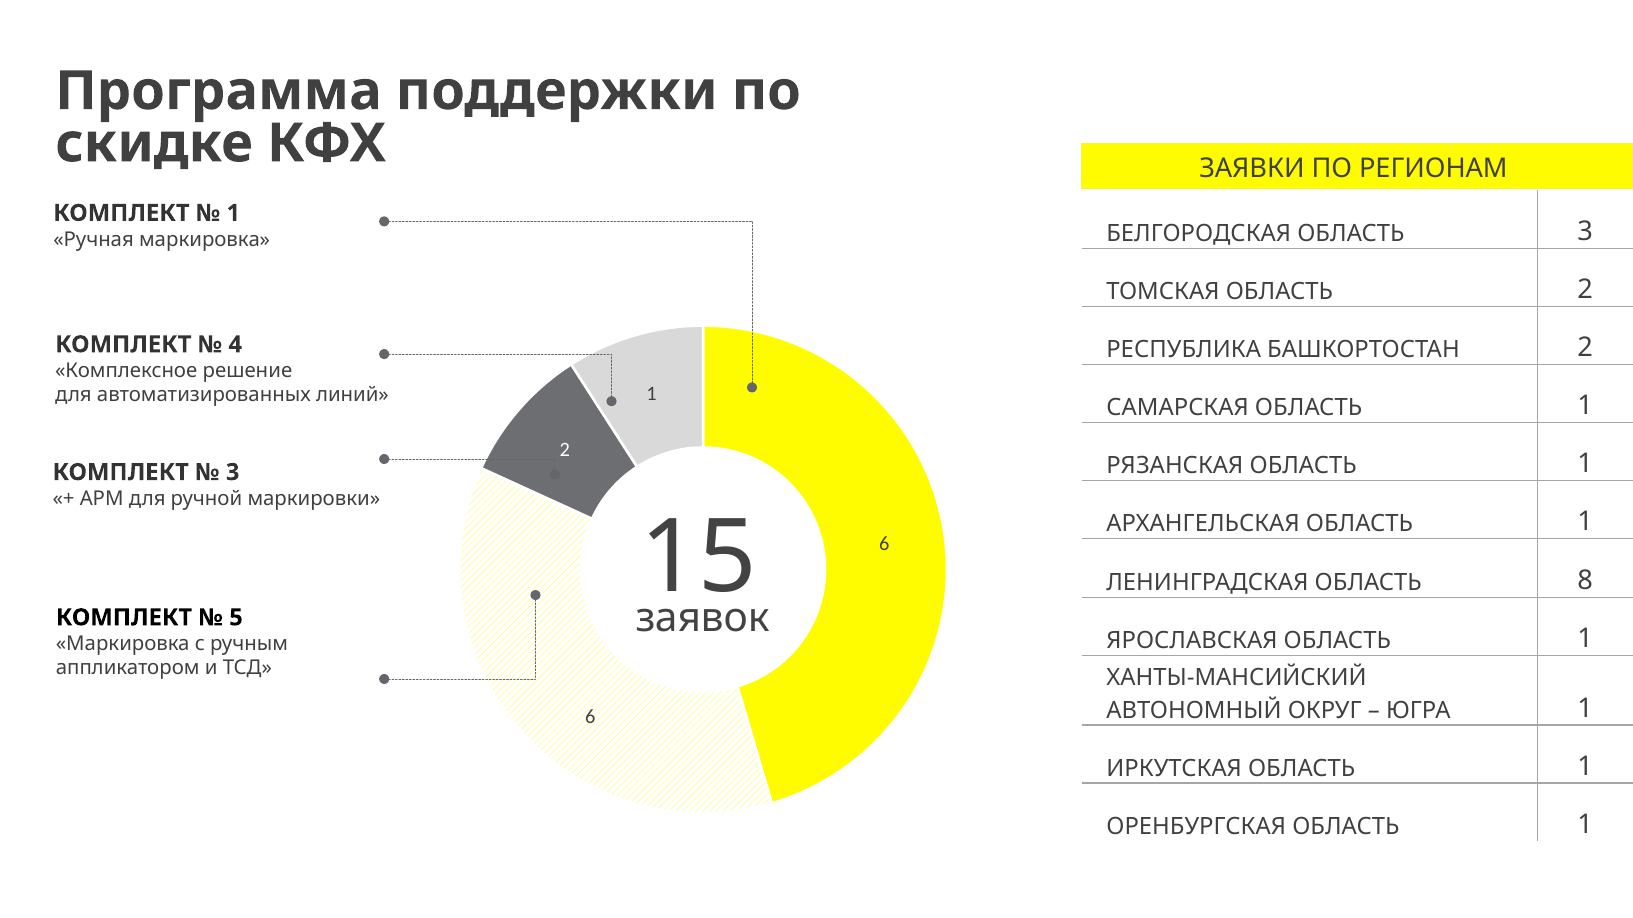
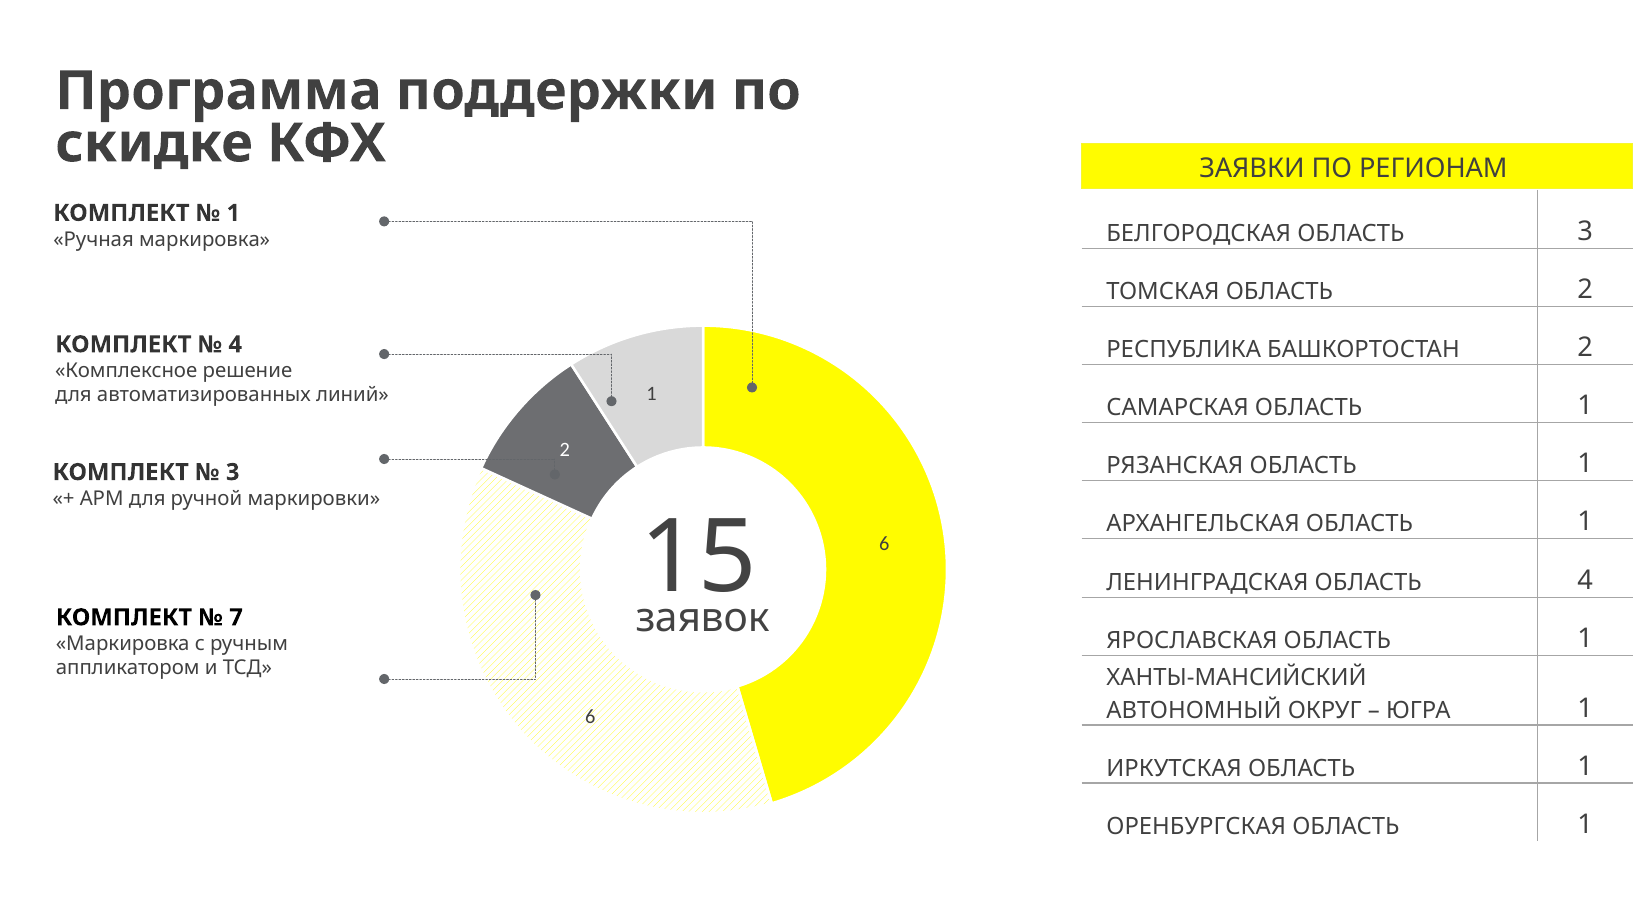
ОБЛАСТЬ 8: 8 -> 4
5: 5 -> 7
